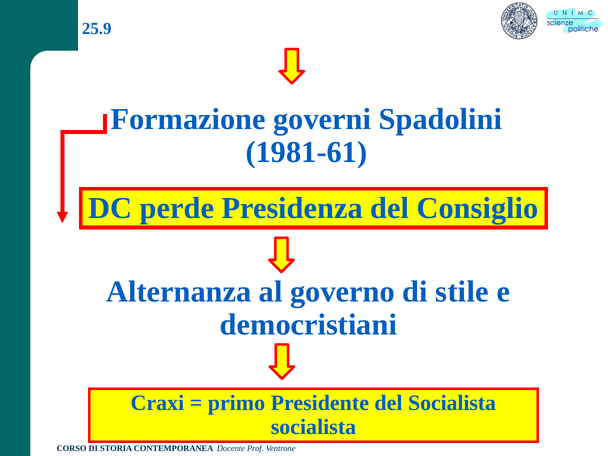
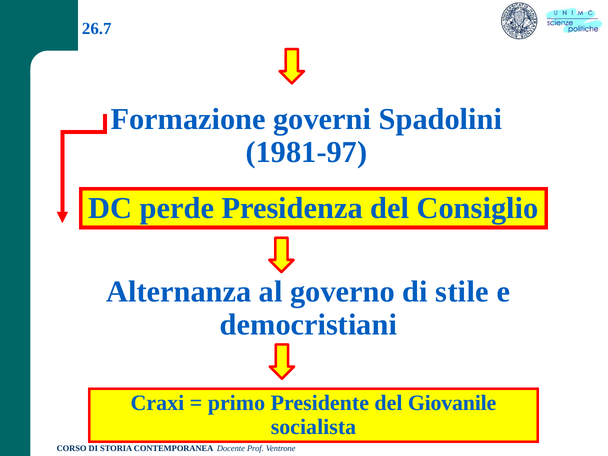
25.9: 25.9 -> 26.7
1981-61: 1981-61 -> 1981-97
del Socialista: Socialista -> Giovanile
